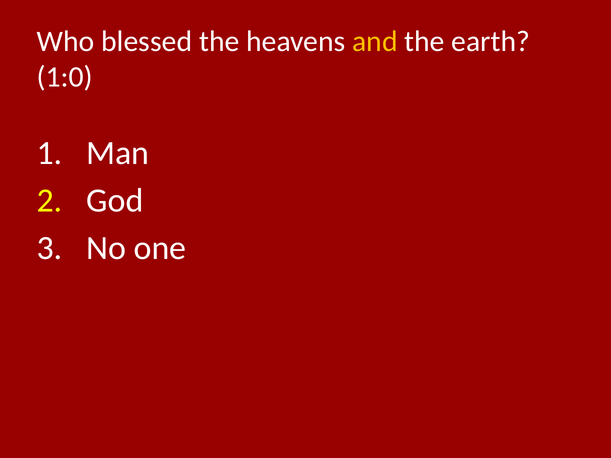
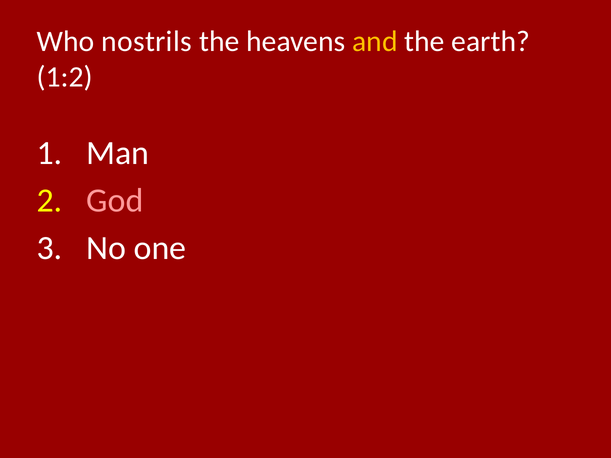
blessed: blessed -> nostrils
1:0: 1:0 -> 1:2
God colour: white -> pink
